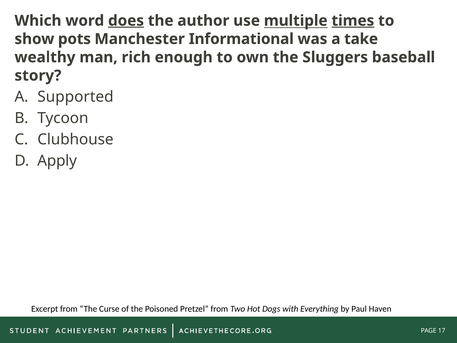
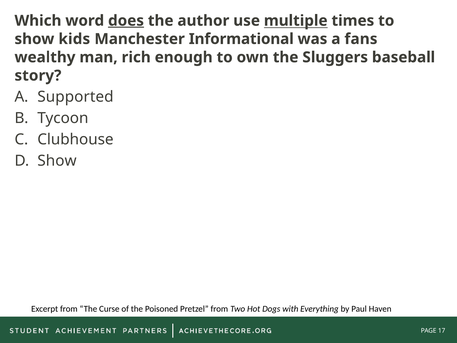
times underline: present -> none
pots: pots -> kids
take: take -> fans
Apply at (57, 161): Apply -> Show
